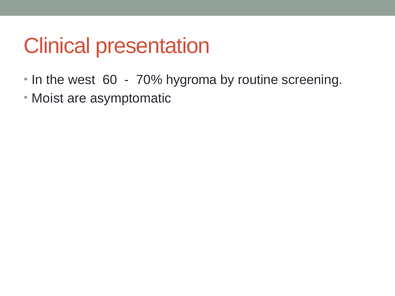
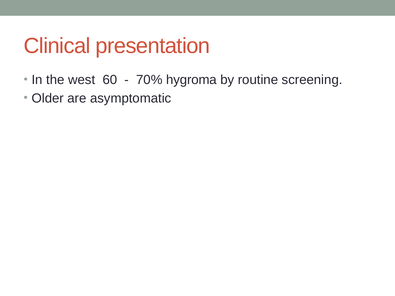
Moist: Moist -> Older
